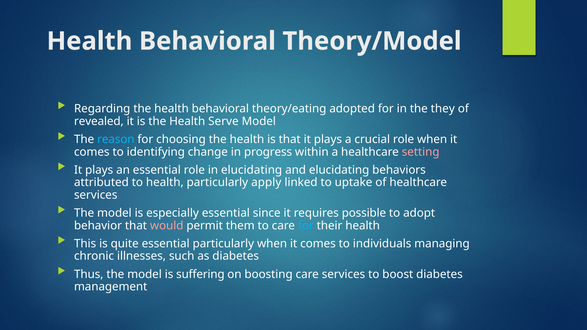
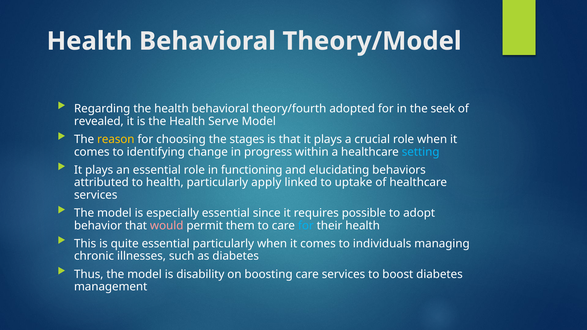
theory/eating: theory/eating -> theory/fourth
they: they -> seek
reason colour: light blue -> yellow
choosing the health: health -> stages
setting colour: pink -> light blue
in elucidating: elucidating -> functioning
suffering: suffering -> disability
